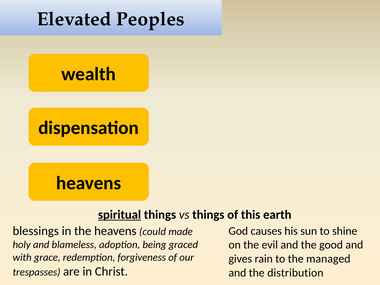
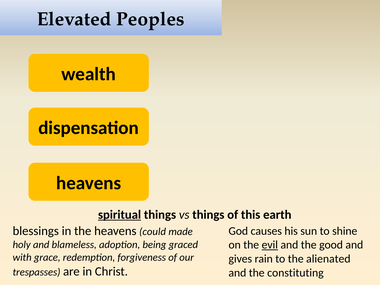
evil underline: none -> present
managed: managed -> alienated
distribution: distribution -> constituting
